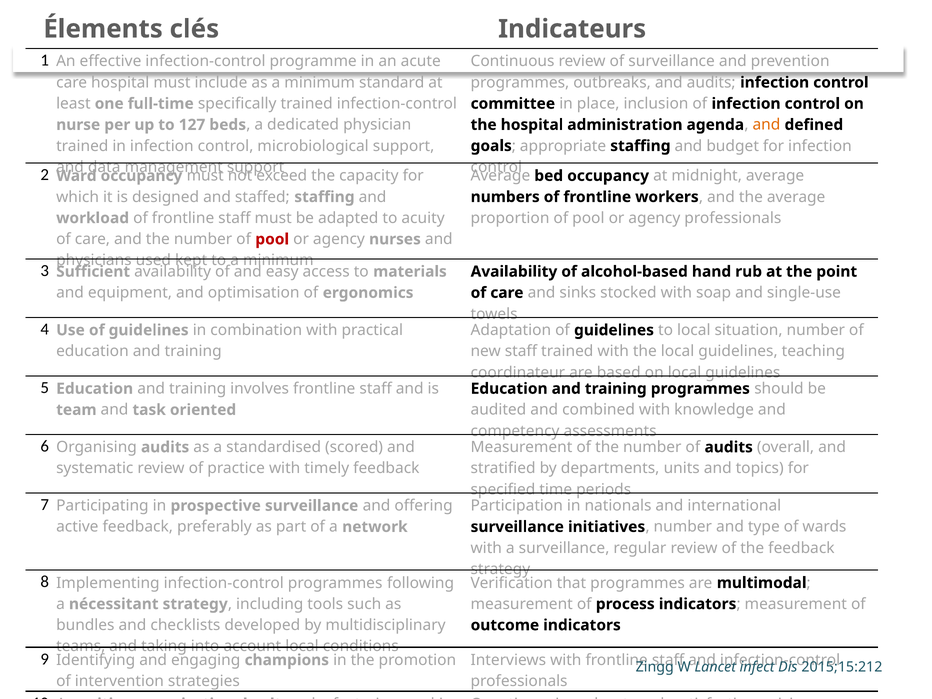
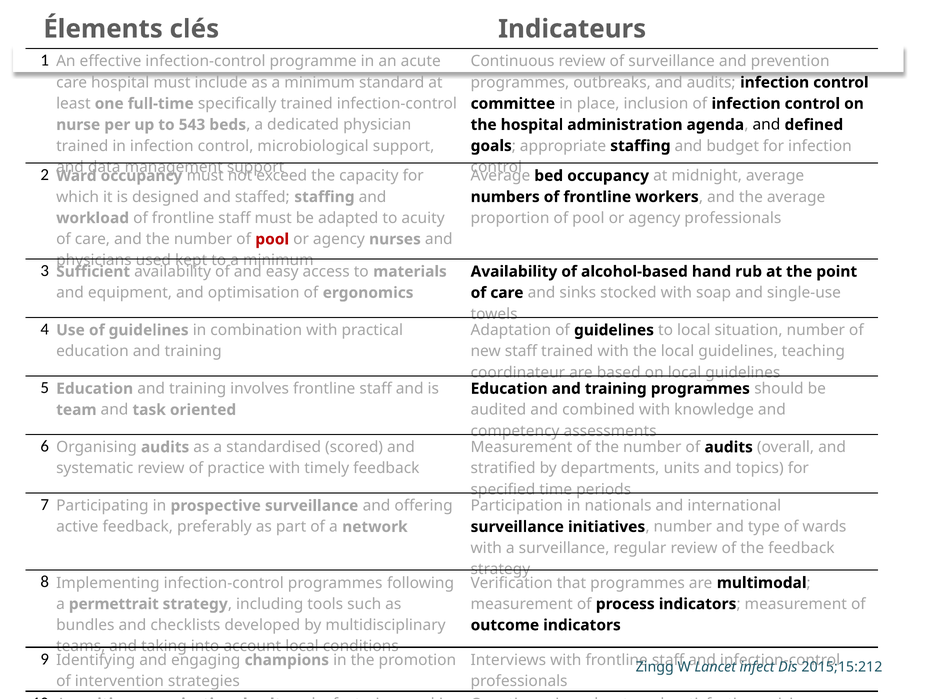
127: 127 -> 543
and at (766, 125) colour: orange -> black
nécessitant: nécessitant -> permettrait
